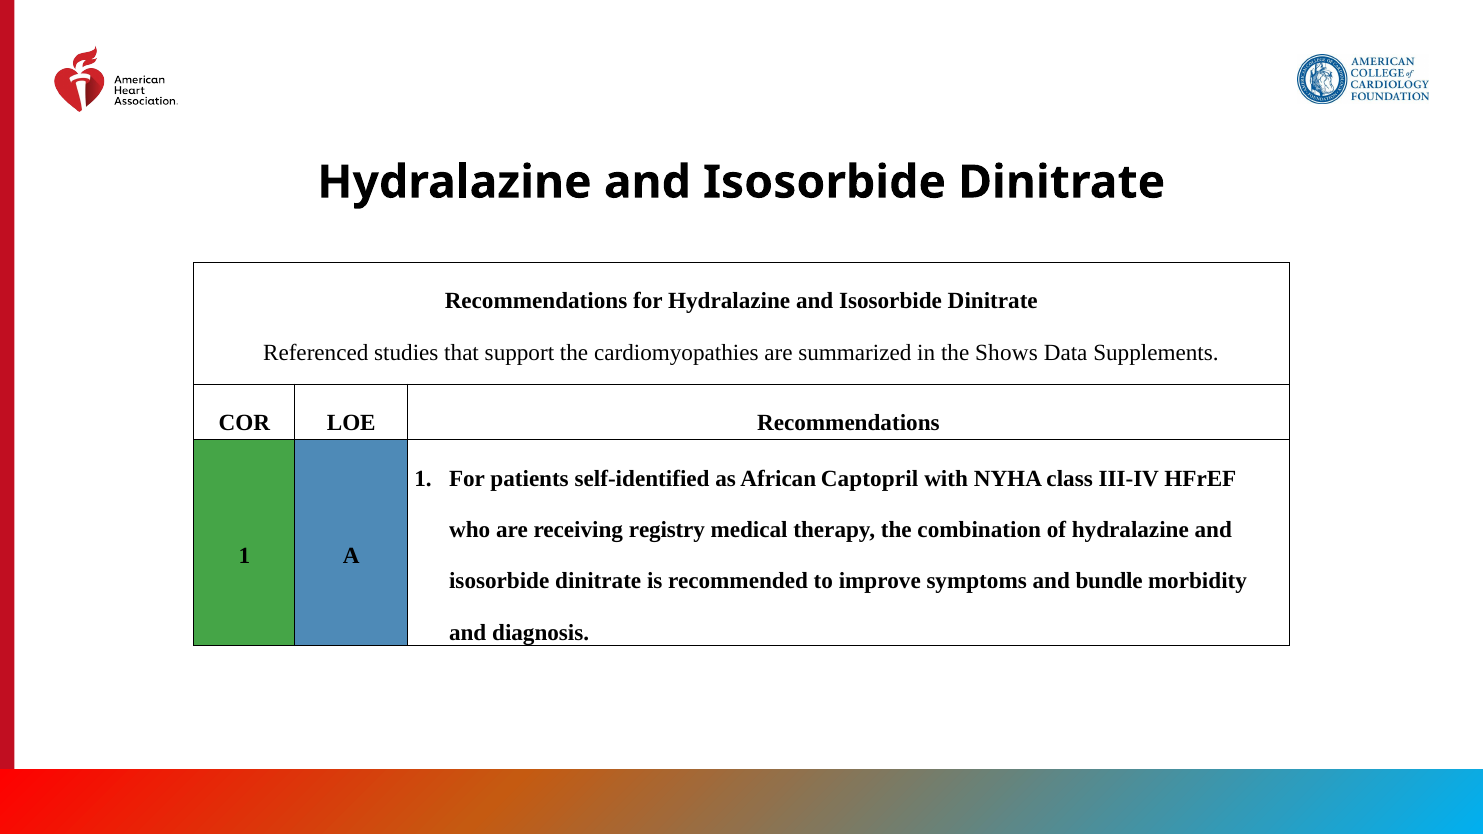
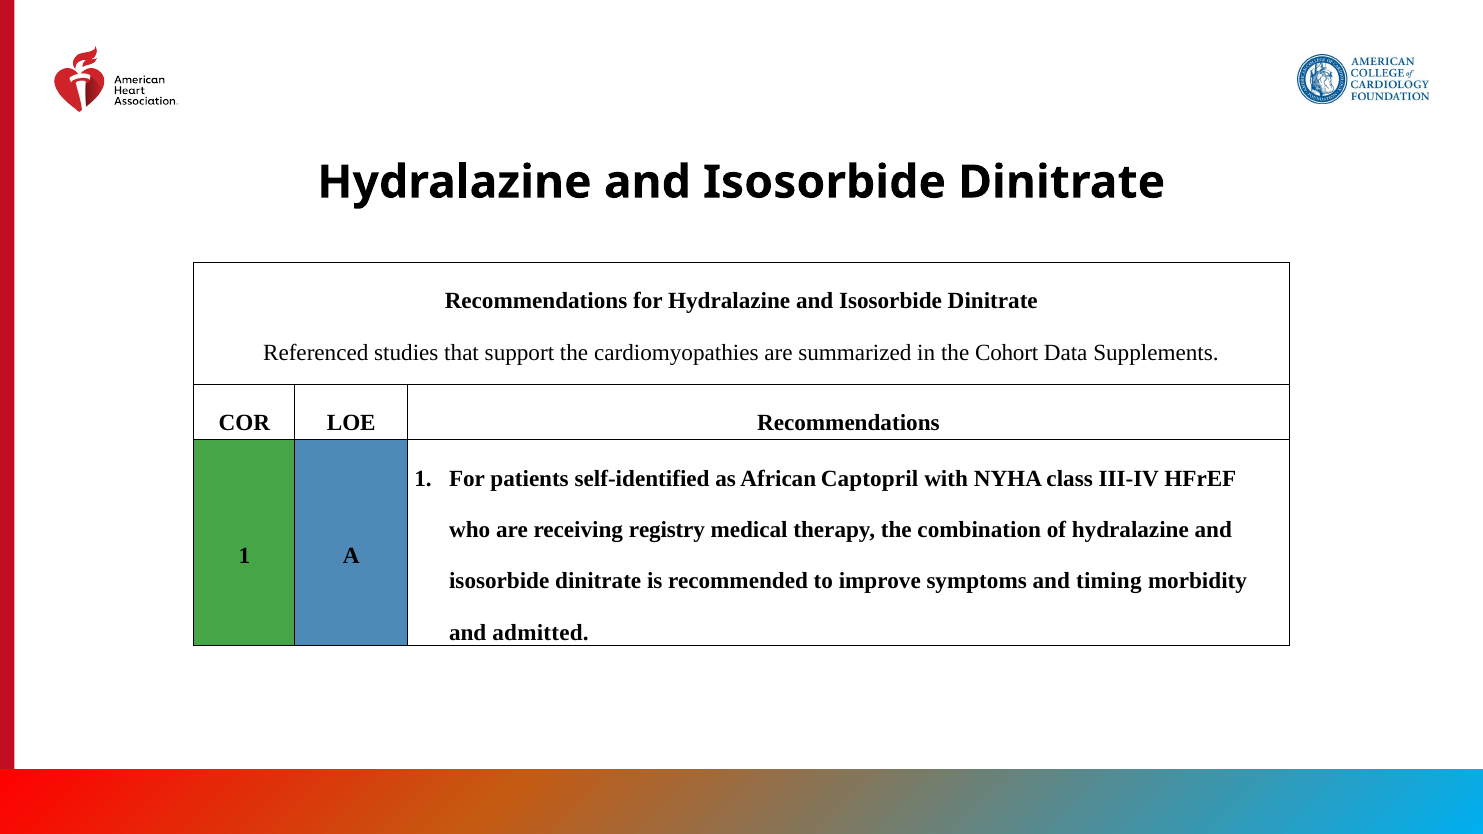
Shows: Shows -> Cohort
bundle: bundle -> timing
diagnosis: diagnosis -> admitted
